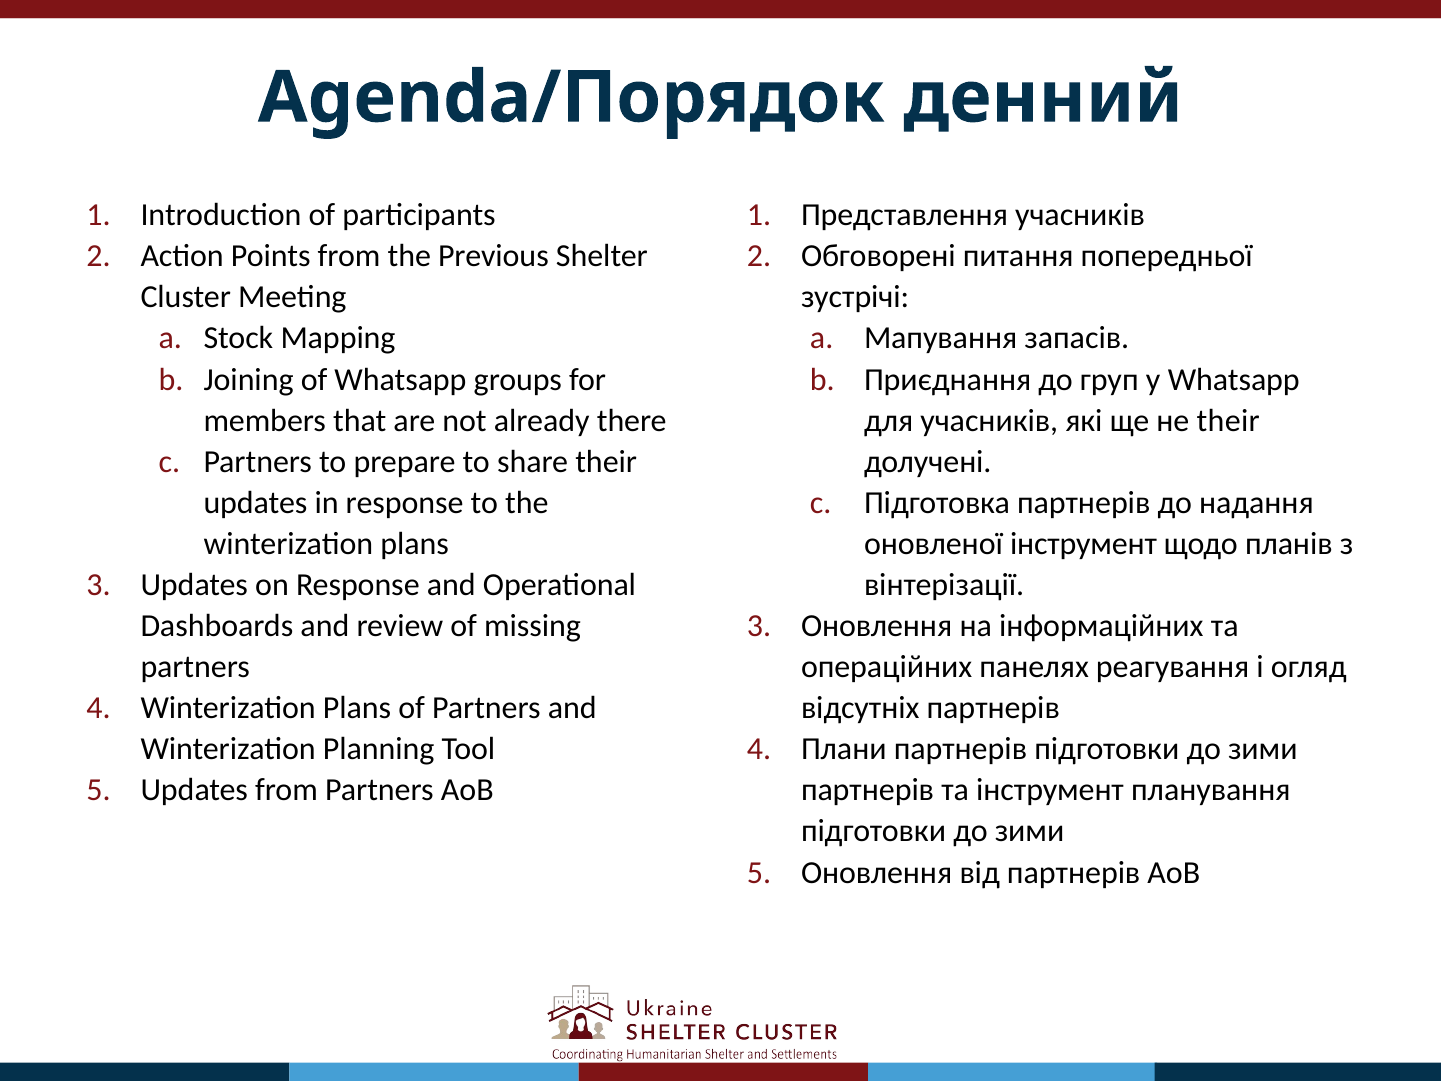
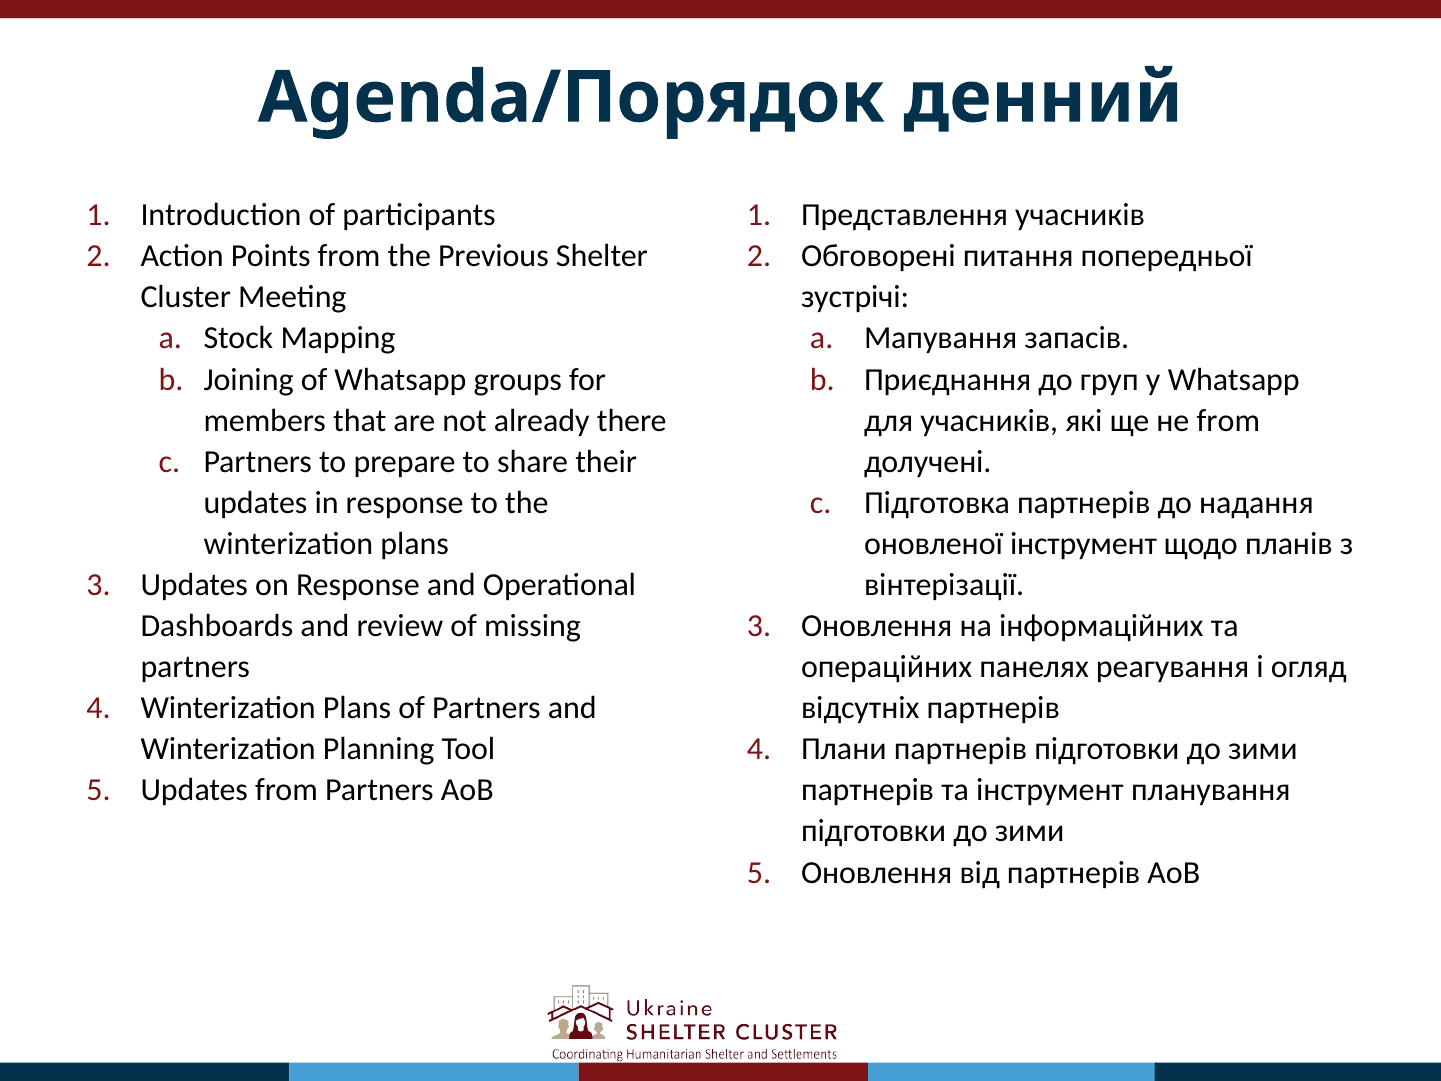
не their: their -> from
